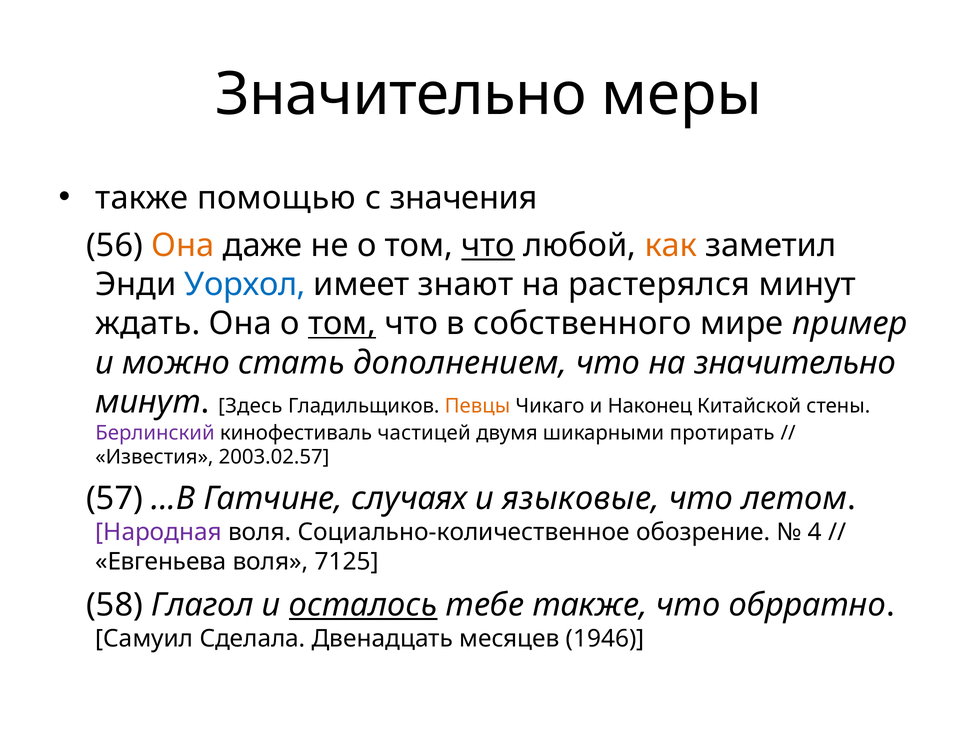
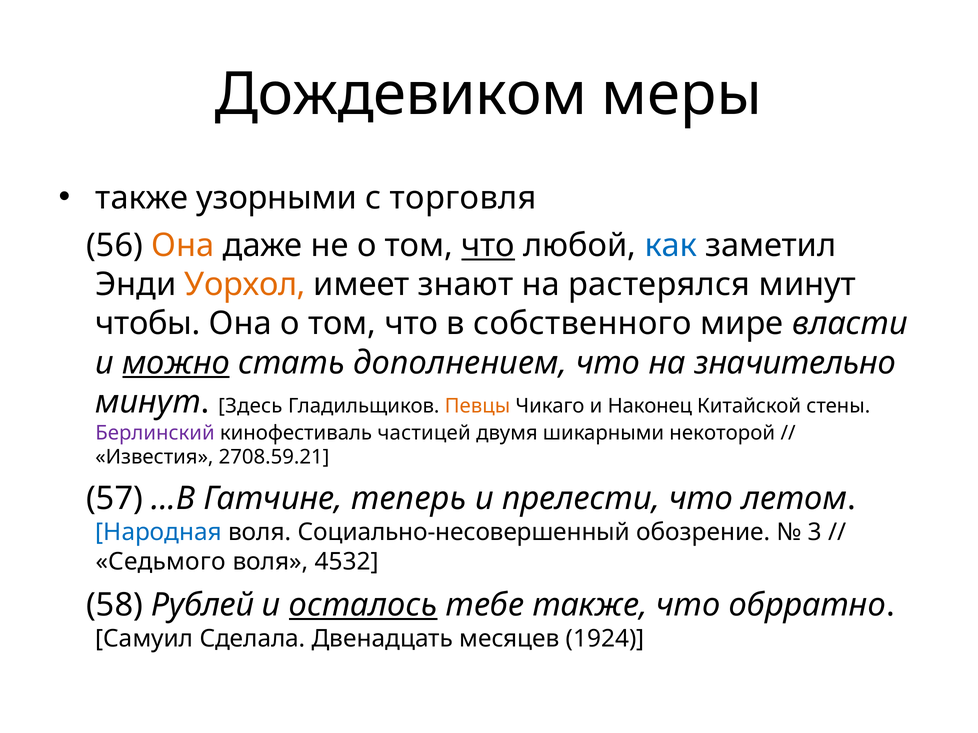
Значительно at (401, 95): Значительно -> Дождевиком
помощью: помощью -> узорными
значения: значения -> торговля
как colour: orange -> blue
Уорхол colour: blue -> orange
ждать: ждать -> чтобы
том at (342, 324) underline: present -> none
пример: пример -> власти
можно underline: none -> present
протирать: протирать -> некоторой
2003.02.57: 2003.02.57 -> 2708.59.21
случаях: случаях -> теперь
языковые: языковые -> прелести
Народная colour: purple -> blue
Социально-количественное: Социально-количественное -> Социально-несовершенный
4: 4 -> 3
Евгеньева: Евгеньева -> Седьмого
7125: 7125 -> 4532
Глагол: Глагол -> Рублей
1946: 1946 -> 1924
